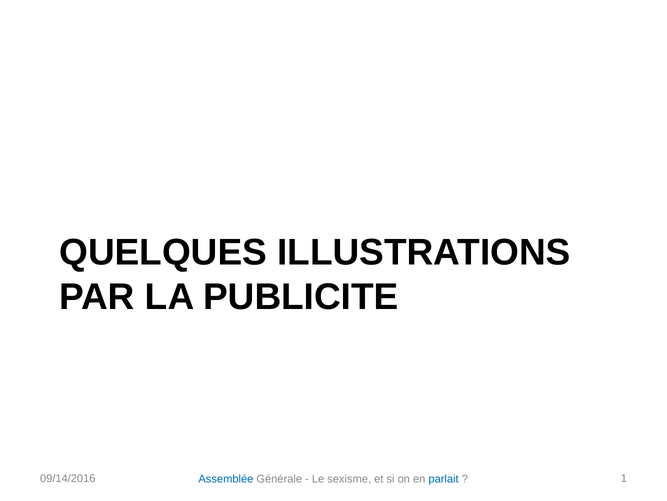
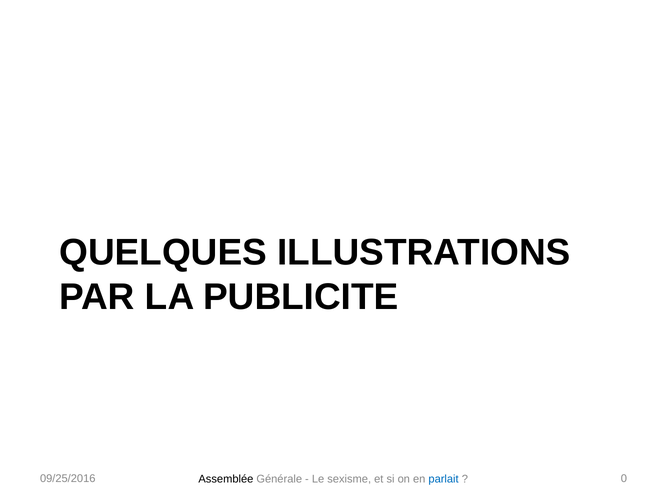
09/14/2016: 09/14/2016 -> 09/25/2016
Assemblée colour: blue -> black
1: 1 -> 0
